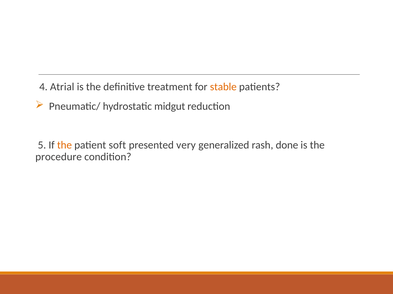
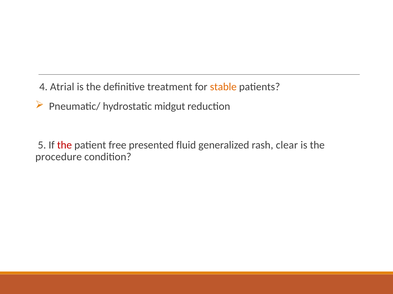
the at (65, 145) colour: orange -> red
soft: soft -> free
very: very -> fluid
done: done -> clear
